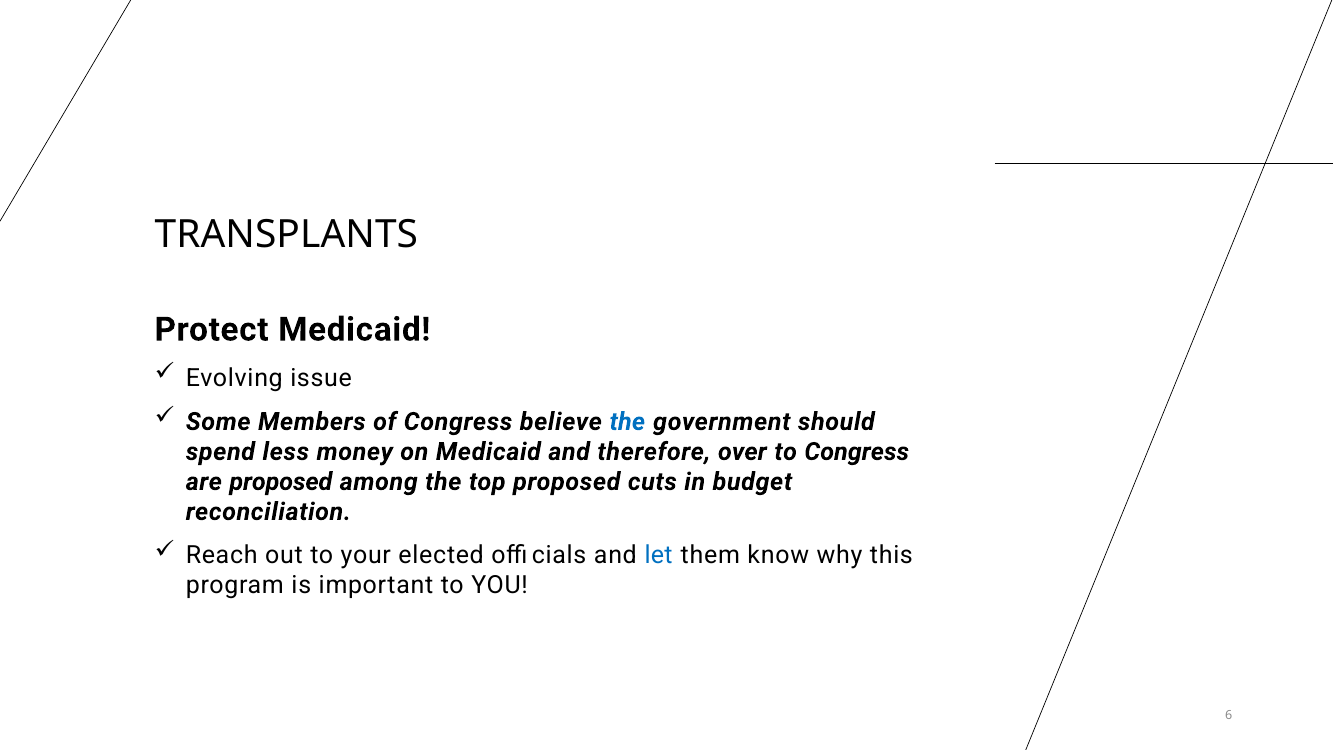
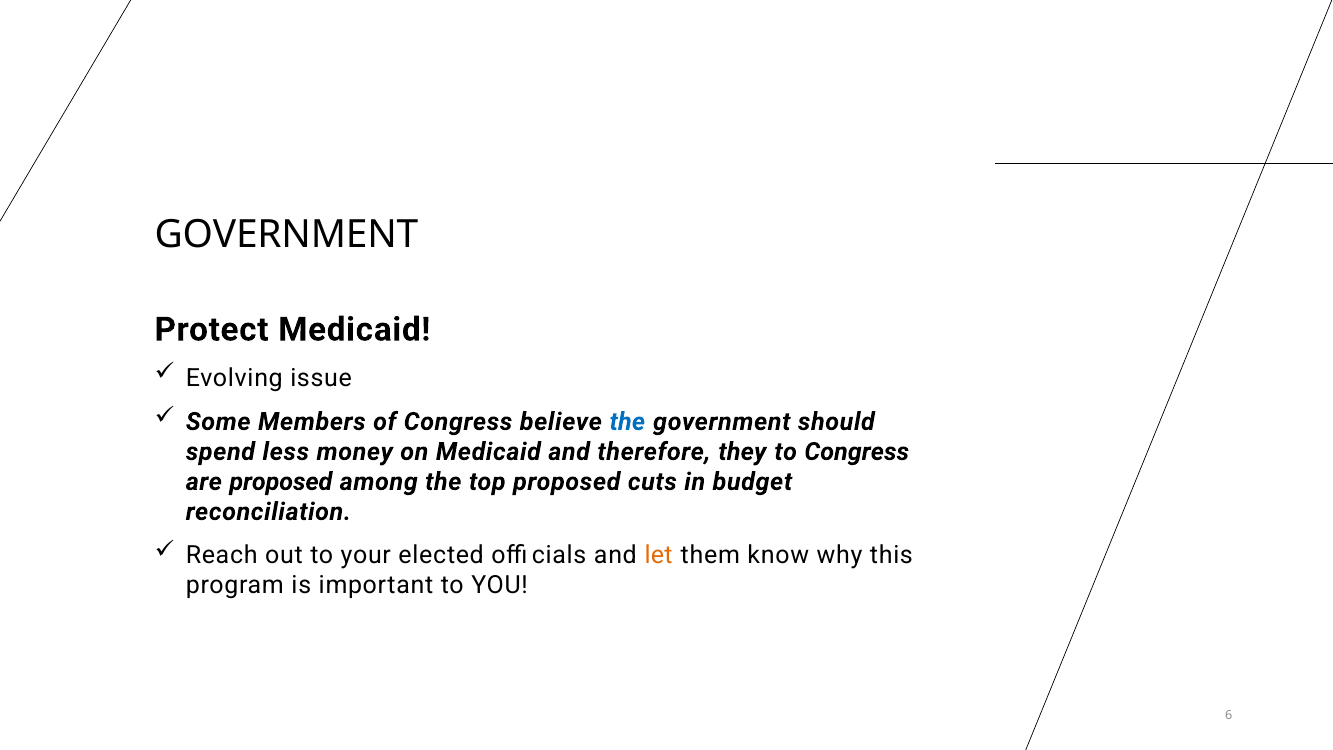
TRANSPLANTS at (286, 235): TRANSPLANTS -> GOVERNMENT
over: over -> they
let colour: blue -> orange
